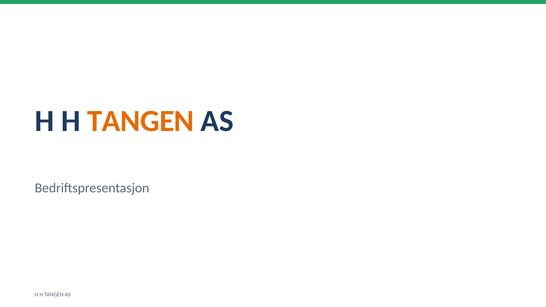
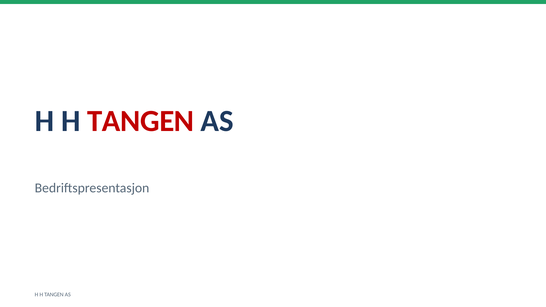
TANGEN at (141, 121) colour: orange -> red
